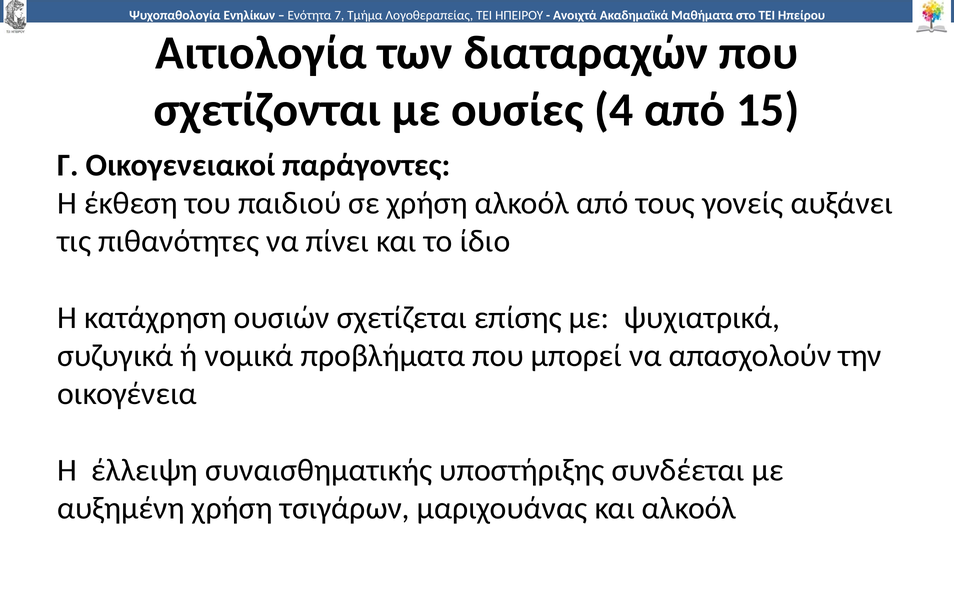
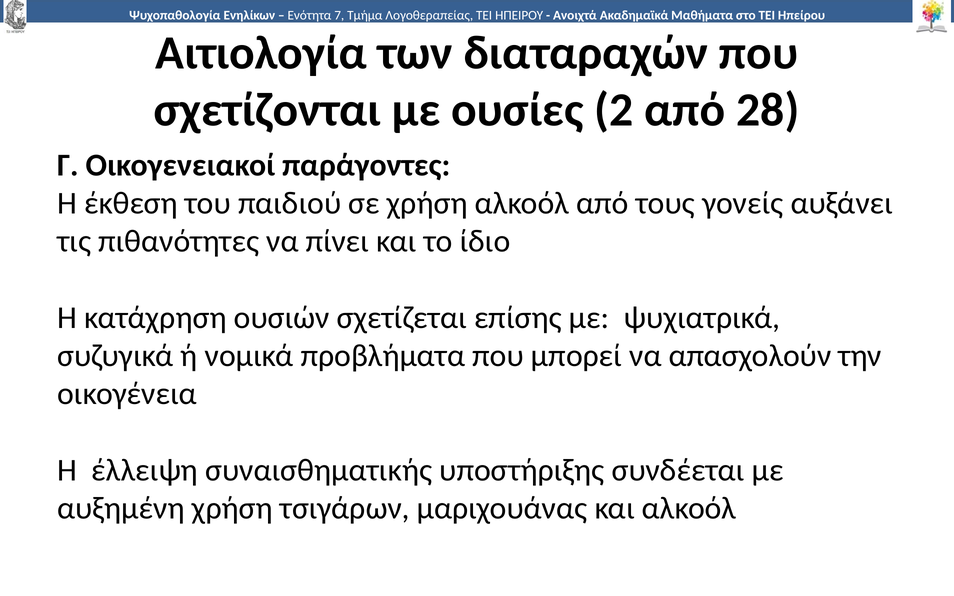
ουσίες 4: 4 -> 2
15: 15 -> 28
